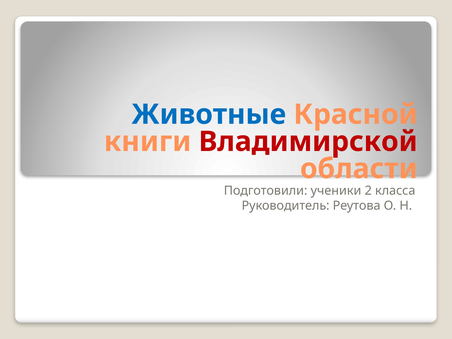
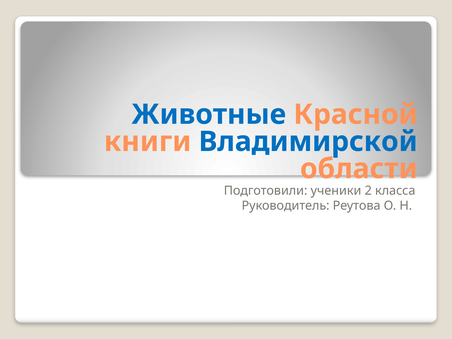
Владимирской colour: red -> blue
